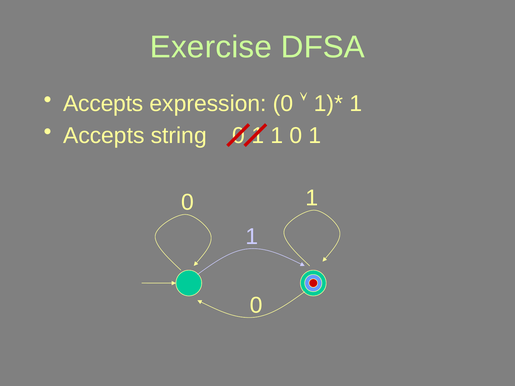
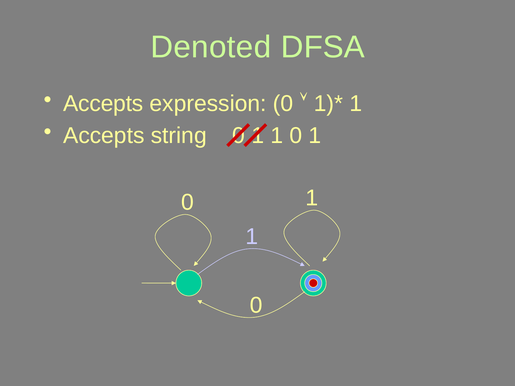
Exercise: Exercise -> Denoted
